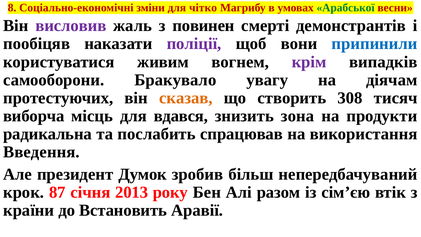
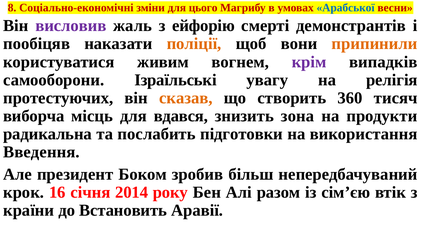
чітко: чітко -> цього
Арабської colour: green -> blue
повинен: повинен -> ейфорію
поліції colour: purple -> orange
припинили colour: blue -> orange
Бракувало: Бракувало -> Ізраїльські
діячам: діячам -> релігія
308: 308 -> 360
спрацював: спрацював -> підготовки
Думок: Думок -> Боком
87: 87 -> 16
2013: 2013 -> 2014
